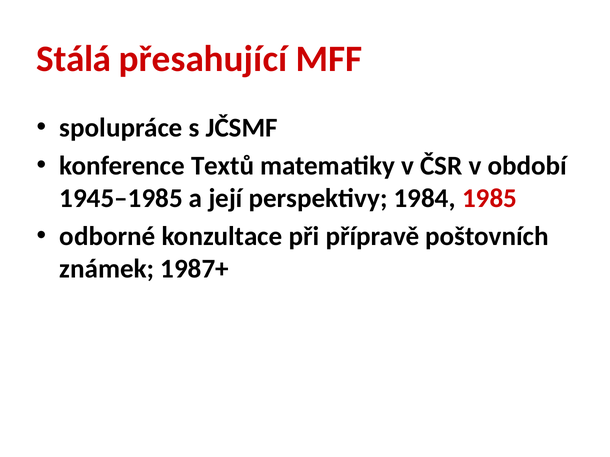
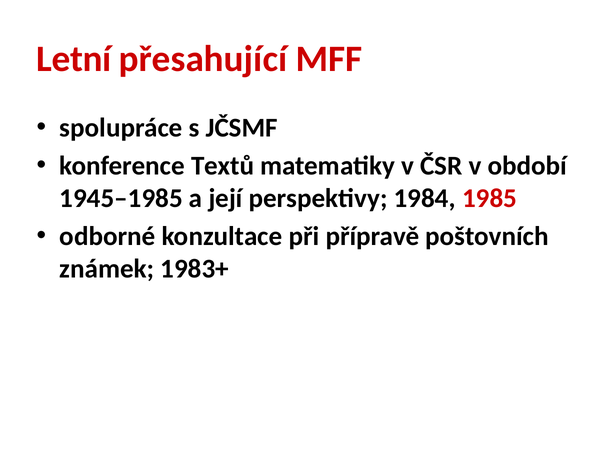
Stálá: Stálá -> Letní
1987+: 1987+ -> 1983+
